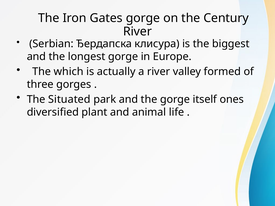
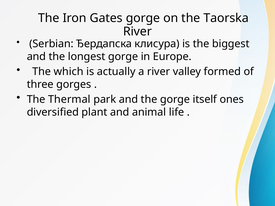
Century: Century -> Taorska
Situated: Situated -> Thermal
